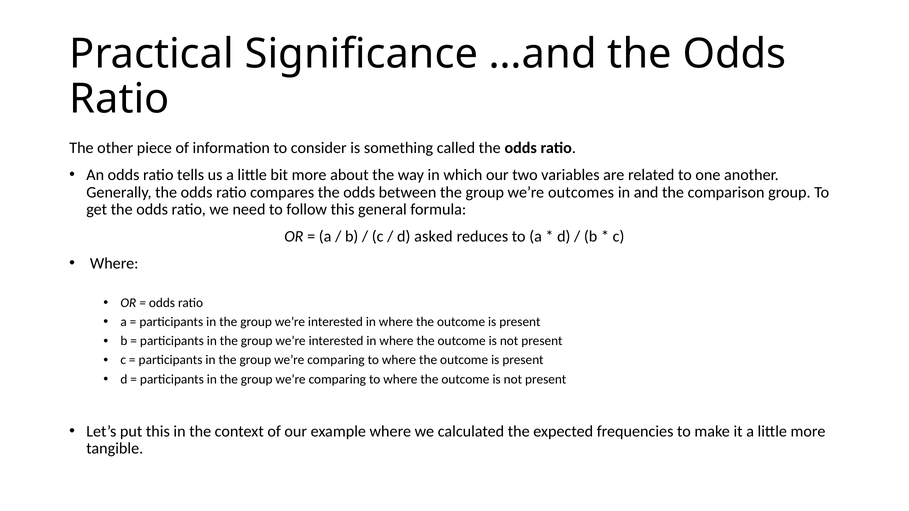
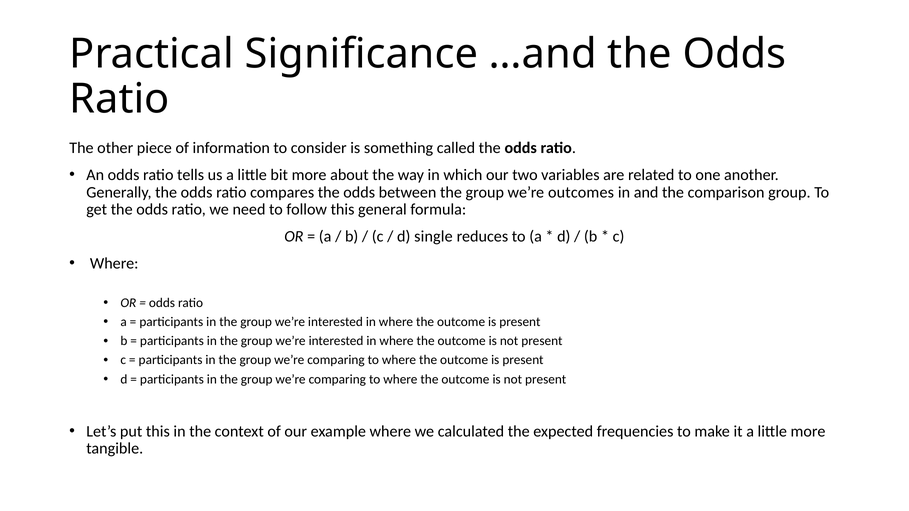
asked: asked -> single
